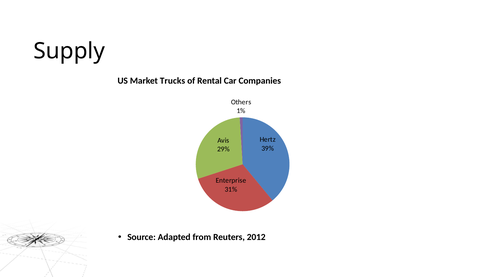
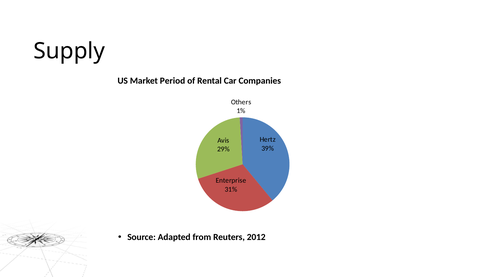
Trucks: Trucks -> Period
